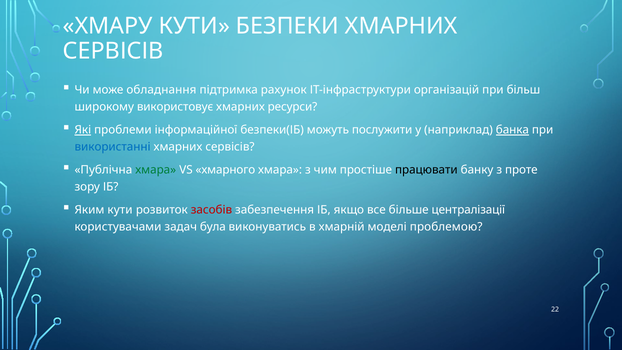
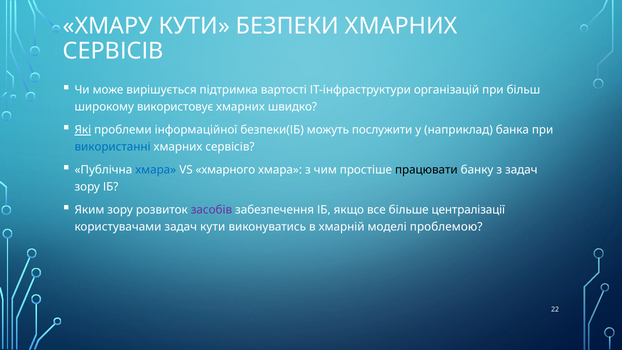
обладнання: обладнання -> вирішується
рахунок: рахунок -> вартості
ресурси: ресурси -> швидко
банка underline: present -> none
хмара at (156, 170) colour: green -> blue
з проте: проте -> задач
Яким кути: кути -> зору
засобів colour: red -> purple
задач була: була -> кути
